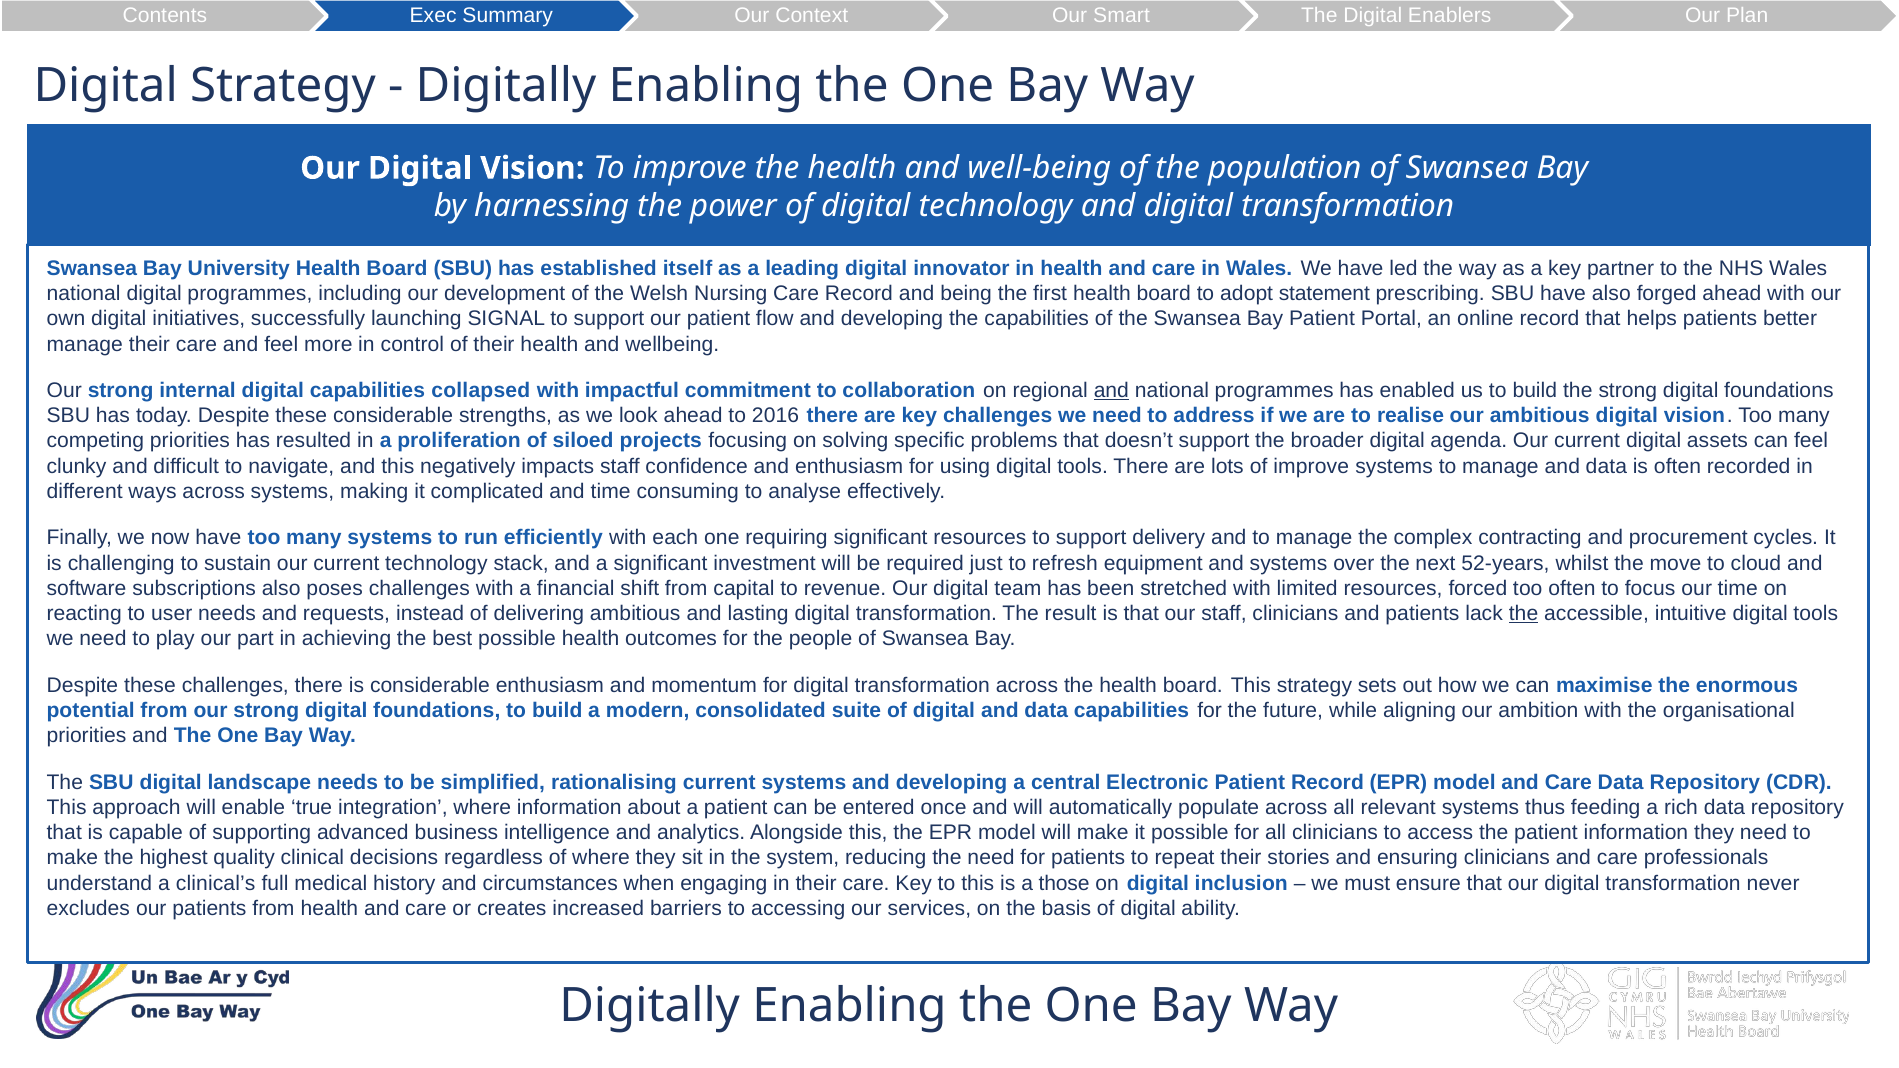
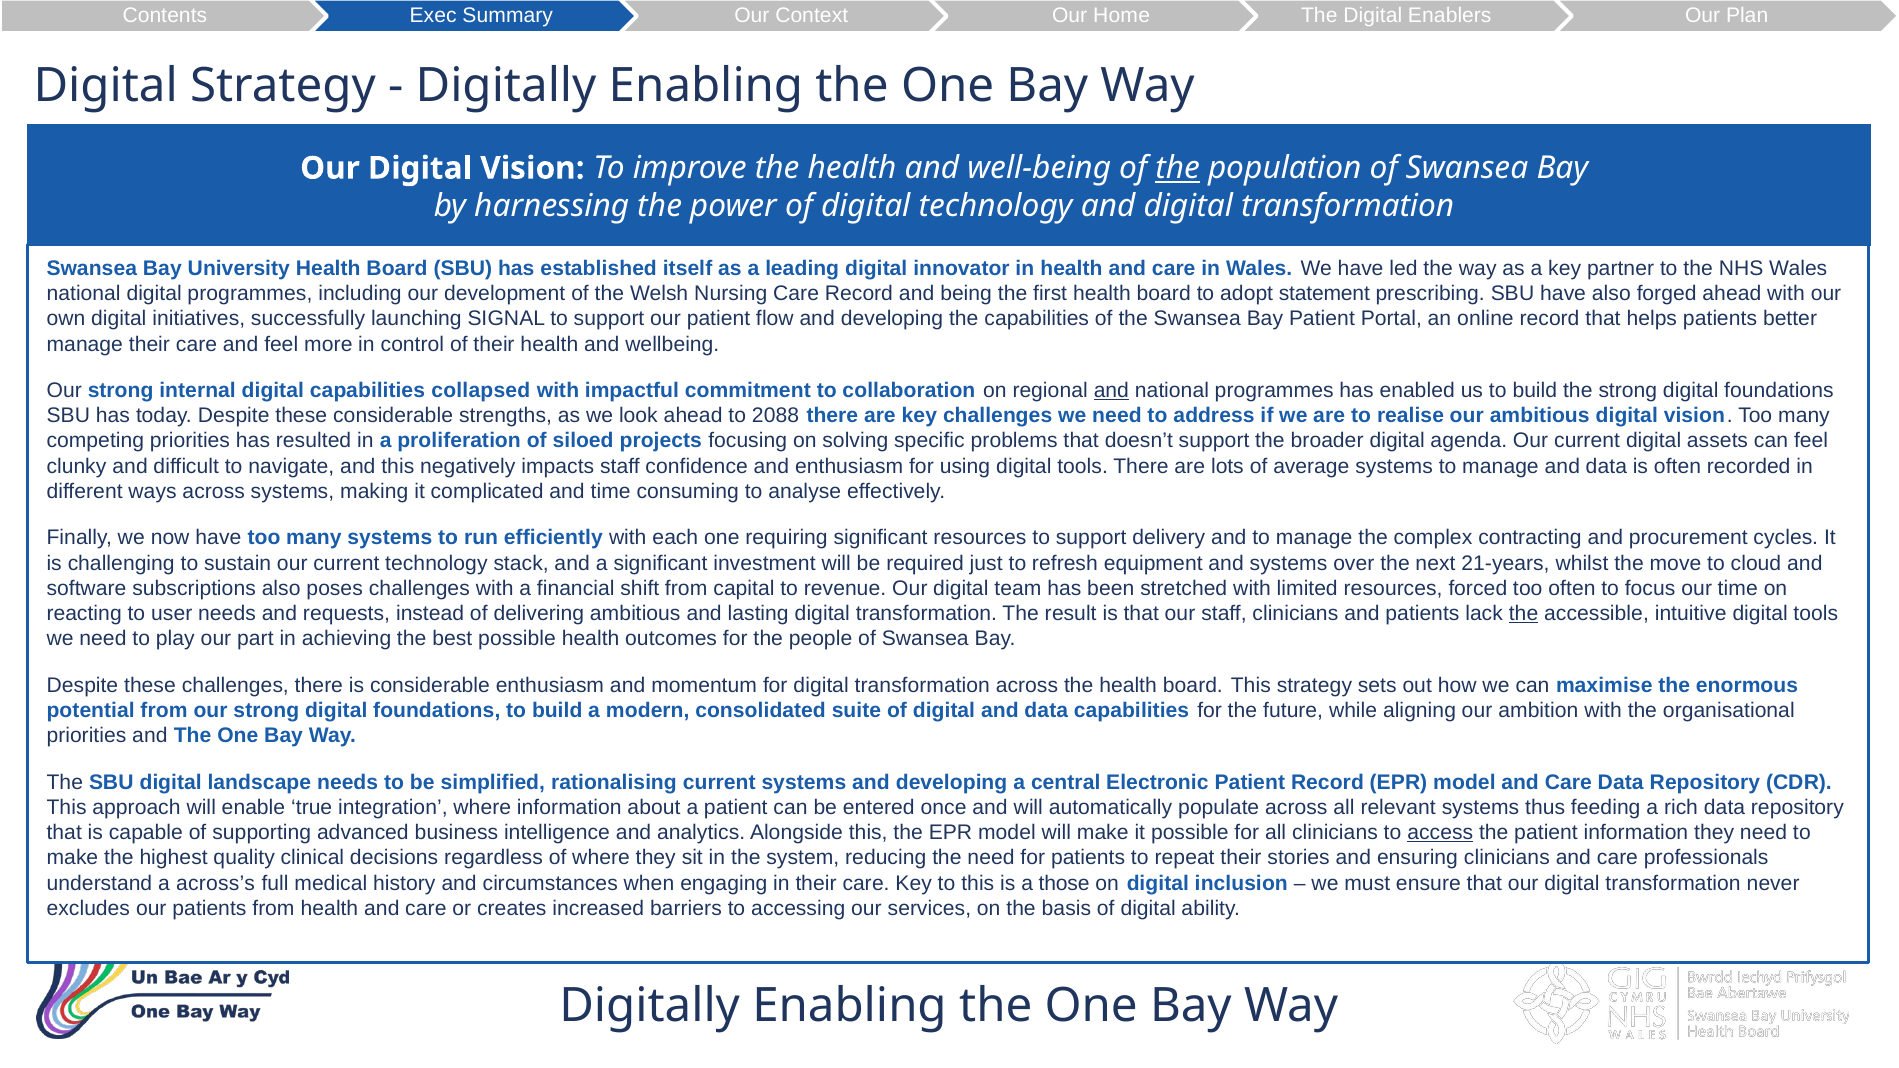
Smart: Smart -> Home
the at (1178, 168) underline: none -> present
2016: 2016 -> 2088
of improve: improve -> average
52-years: 52-years -> 21-years
access underline: none -> present
clinical’s: clinical’s -> across’s
